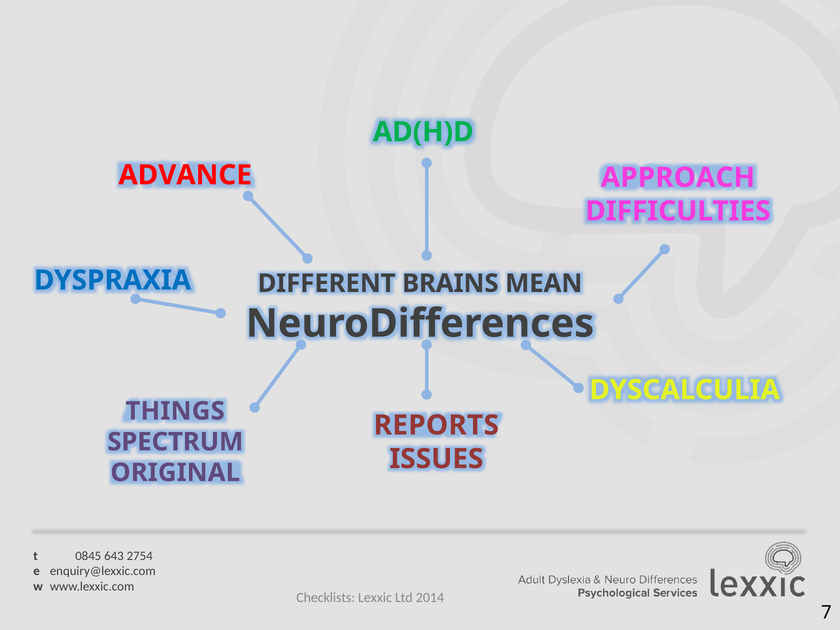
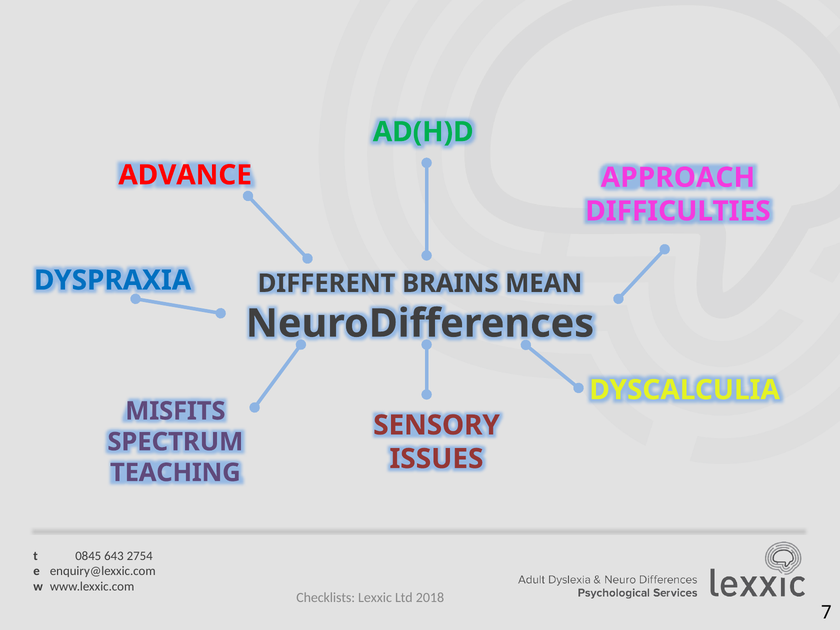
THINGS: THINGS -> MISFITS
REPORTS: REPORTS -> SENSORY
ORIGINAL: ORIGINAL -> TEACHING
2014: 2014 -> 2018
